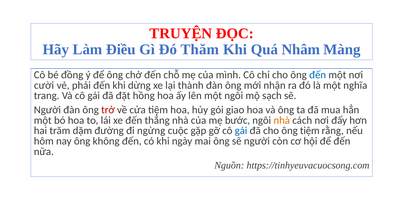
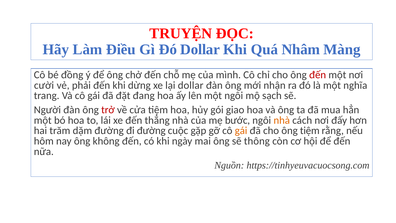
Đó Thăm: Thăm -> Dollar
đến at (318, 75) colour: blue -> red
lại thành: thành -> dollar
hồng: hồng -> đang
đi ngừng: ngừng -> đường
gái at (241, 131) colour: blue -> orange
ông sẽ người: người -> thông
